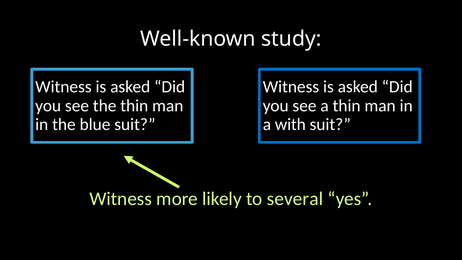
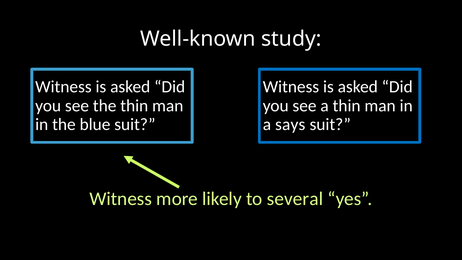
with: with -> says
